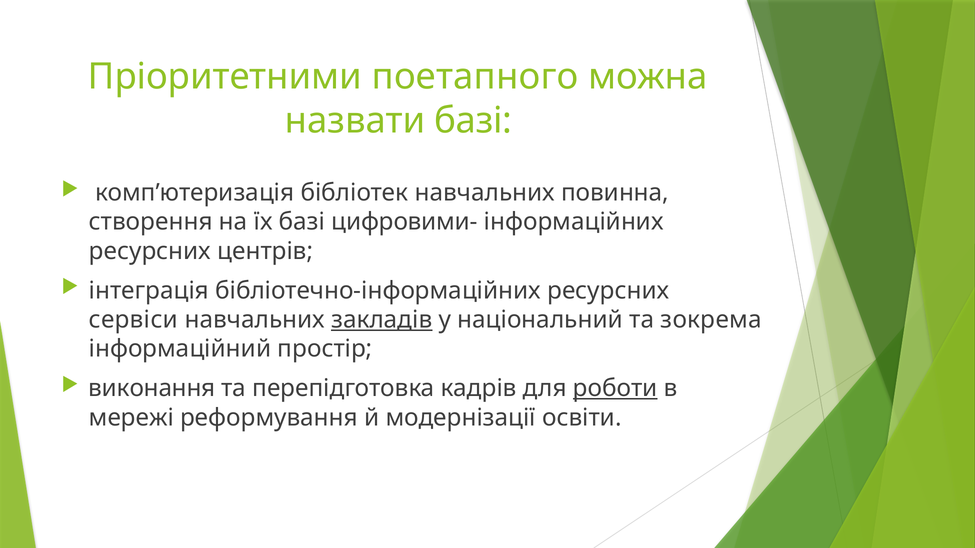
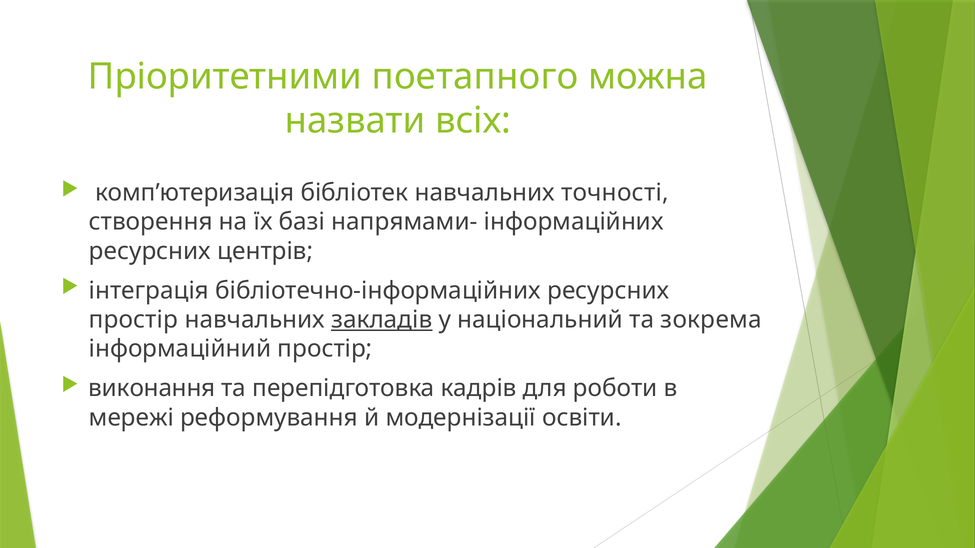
назвати базі: базі -> всіх
повинна: повинна -> точності
цифровими-: цифровими- -> напрямами-
сервіси at (133, 320): сервіси -> простір
роботи underline: present -> none
